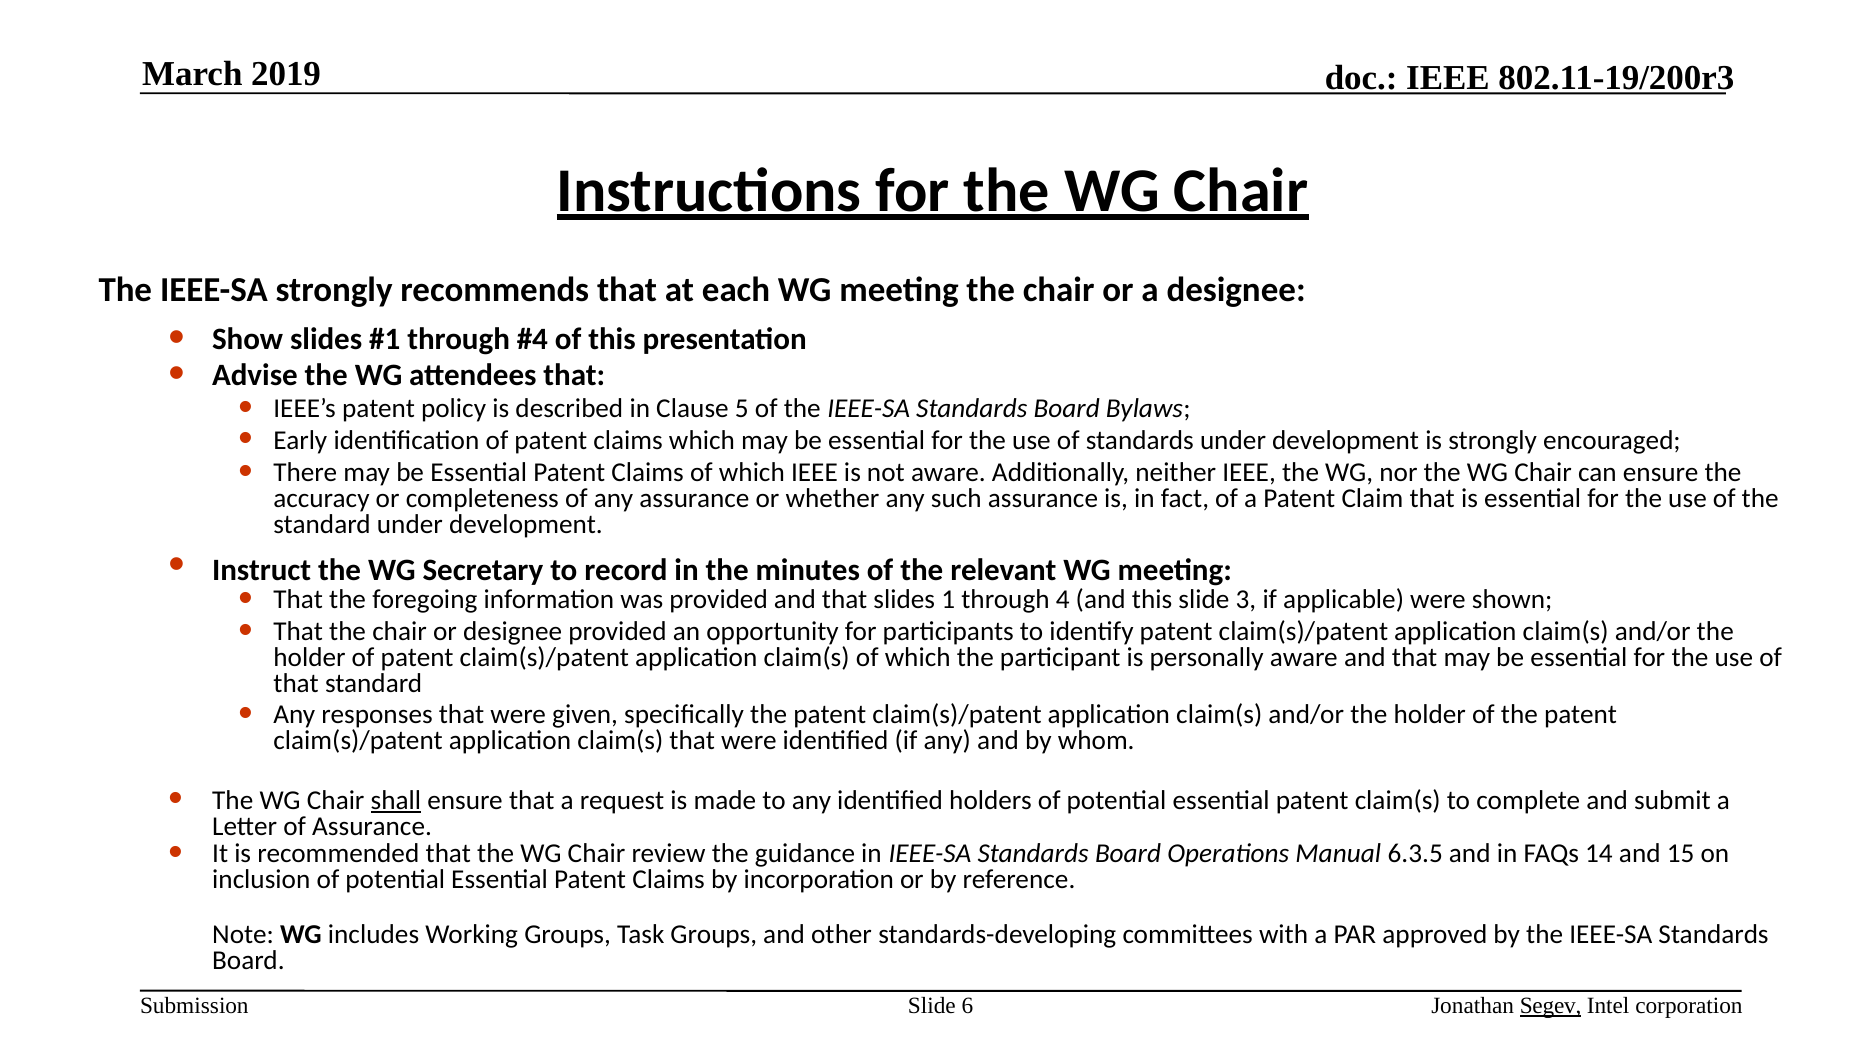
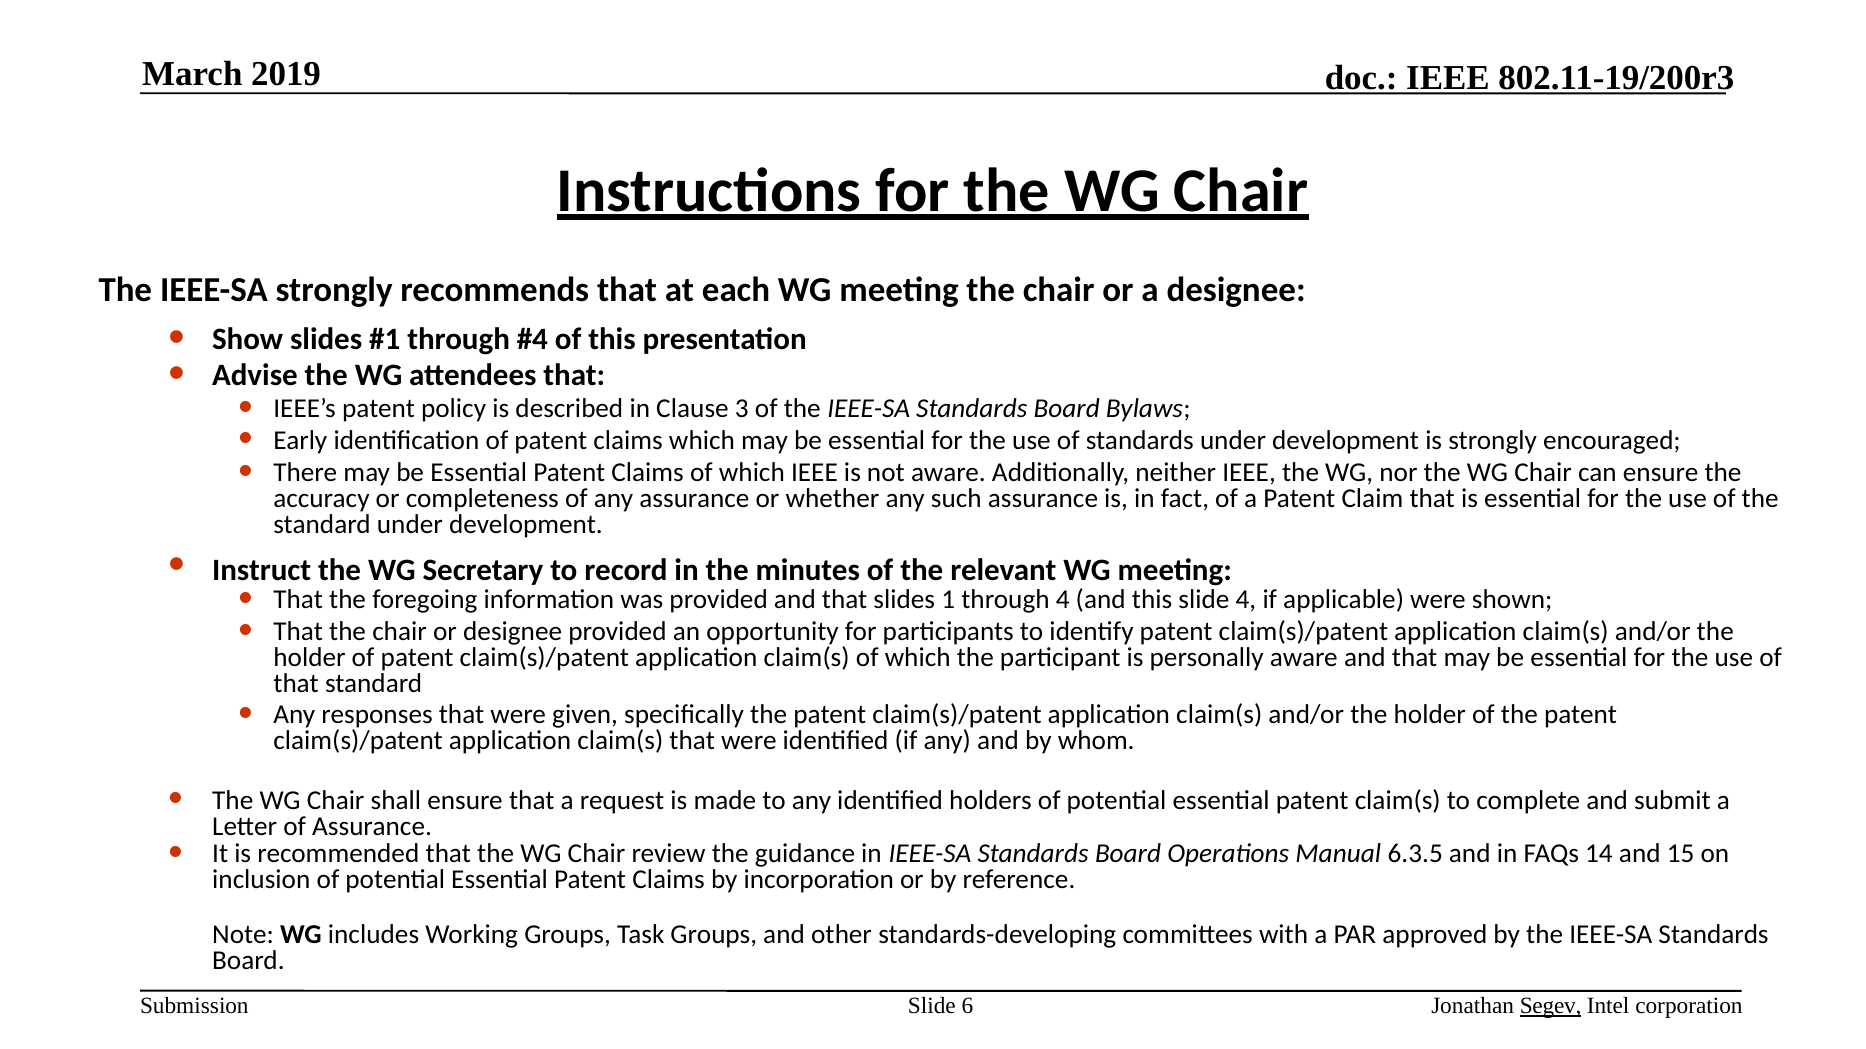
5: 5 -> 3
slide 3: 3 -> 4
shall underline: present -> none
